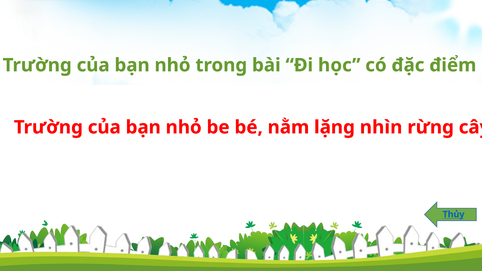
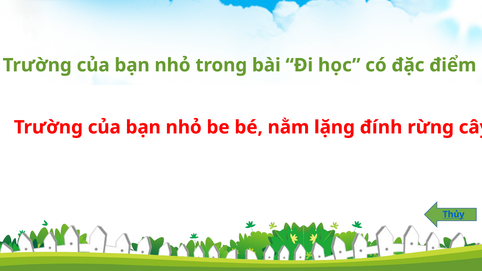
nhìn: nhìn -> đính
